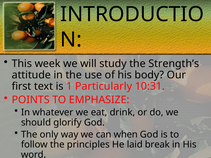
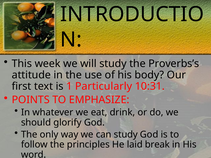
Strength’s: Strength’s -> Proverbs’s
can when: when -> study
